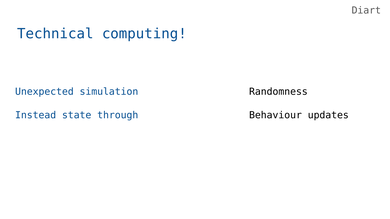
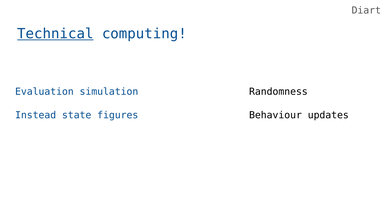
Technical underline: none -> present
Unexpected: Unexpected -> Evaluation
through: through -> figures
